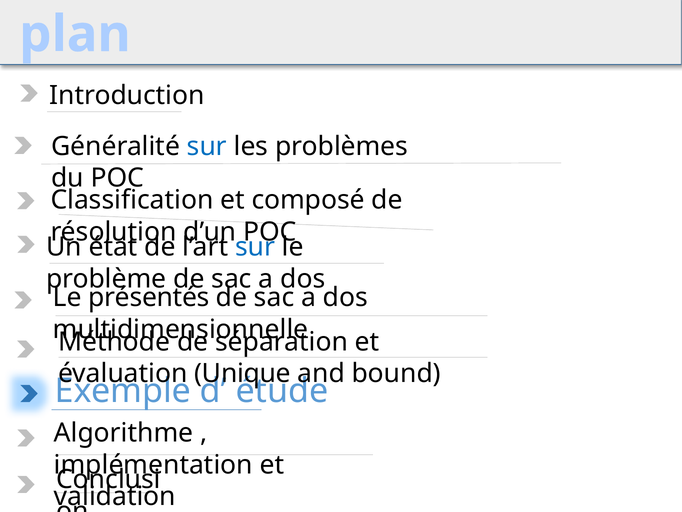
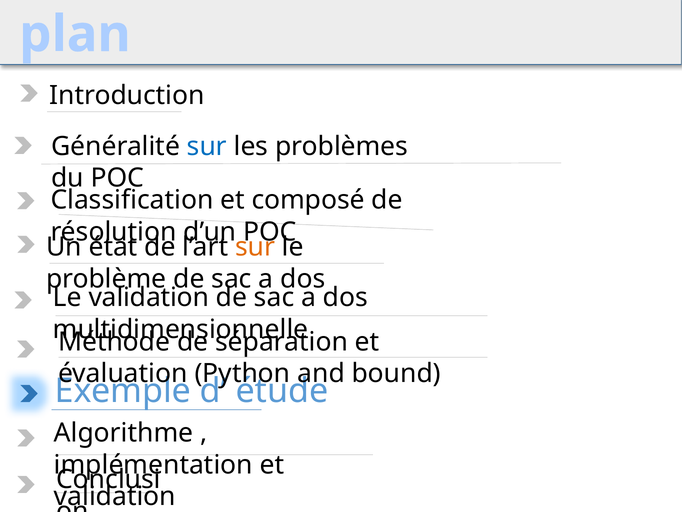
sur at (255, 247) colour: blue -> orange
Le présentés: présentés -> validation
Unique: Unique -> Python
